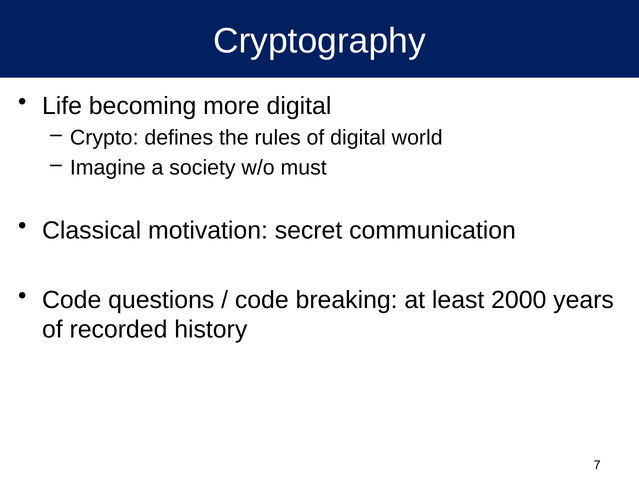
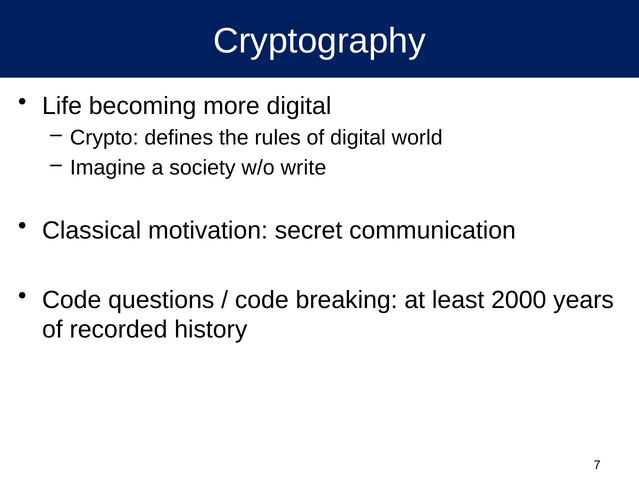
must: must -> write
